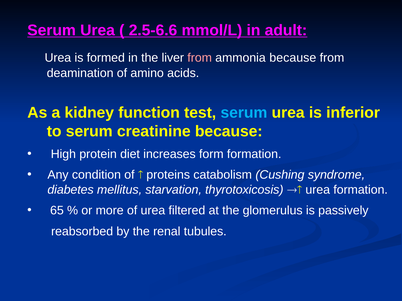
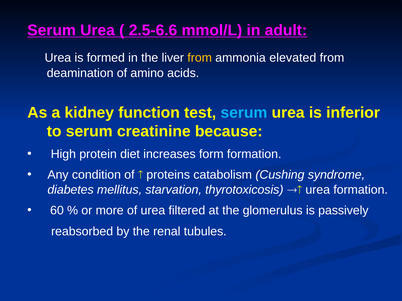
from at (200, 58) colour: pink -> yellow
ammonia because: because -> elevated
65: 65 -> 60
